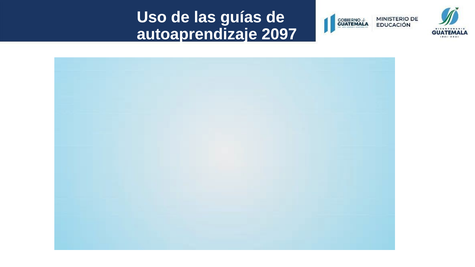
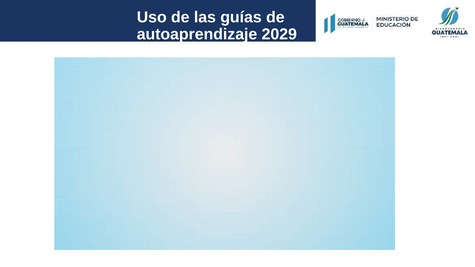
2097: 2097 -> 2029
